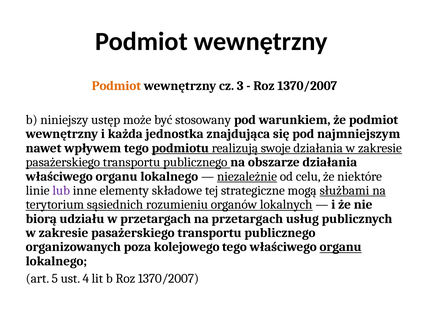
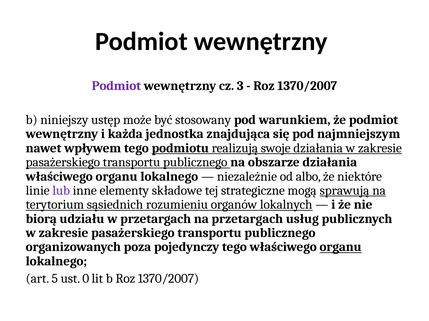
Podmiot at (116, 86) colour: orange -> purple
niezależnie underline: present -> none
celu: celu -> albo
służbami: służbami -> sprawują
kolejowego: kolejowego -> pojedynczy
4: 4 -> 0
